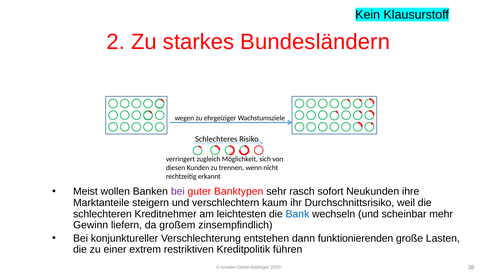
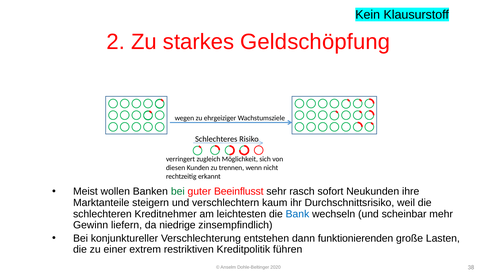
Bundesländern: Bundesländern -> Geldschöpfung
bei at (178, 191) colour: purple -> green
Banktypen: Banktypen -> Beeinflusst
großem: großem -> niedrige
